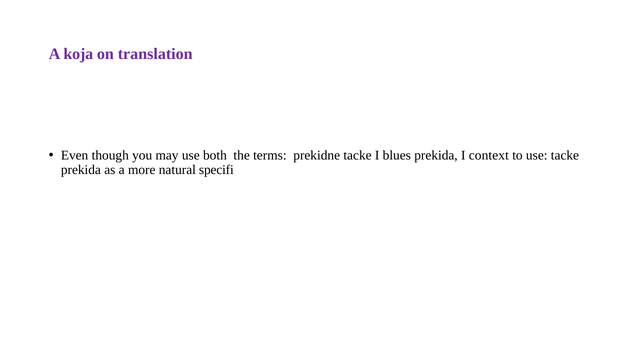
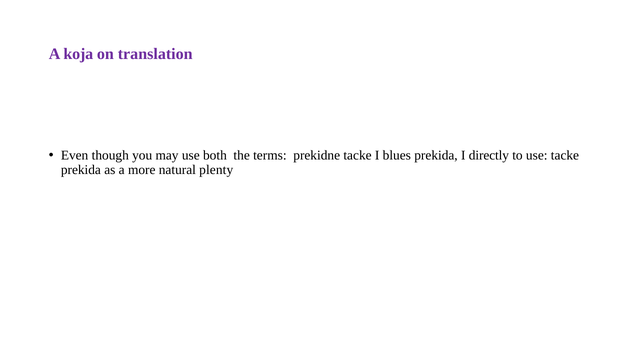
context: context -> directly
specifi: specifi -> plenty
